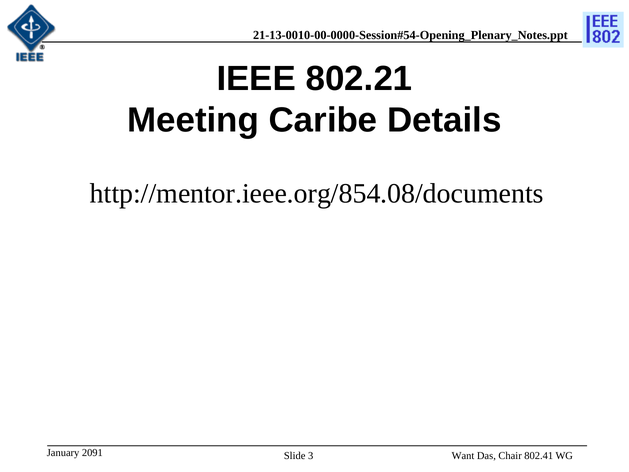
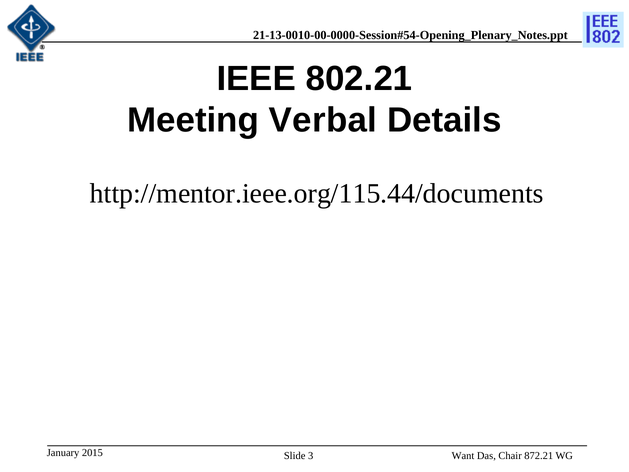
Caribe: Caribe -> Verbal
http://mentor.ieee.org/854.08/documents: http://mentor.ieee.org/854.08/documents -> http://mentor.ieee.org/115.44/documents
2091: 2091 -> 2015
802.41: 802.41 -> 872.21
